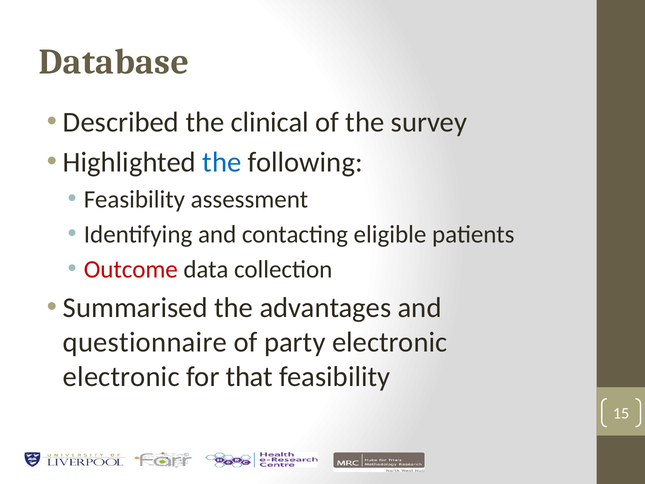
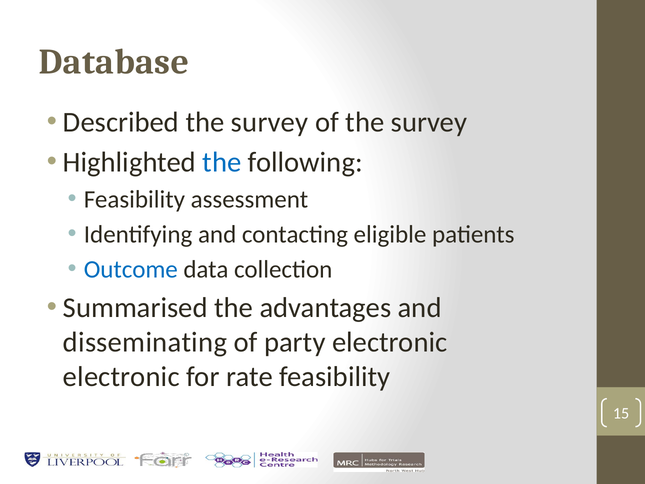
Described the clinical: clinical -> survey
Outcome colour: red -> blue
questionnaire: questionnaire -> disseminating
that: that -> rate
